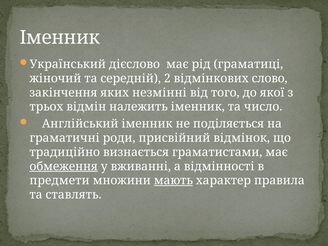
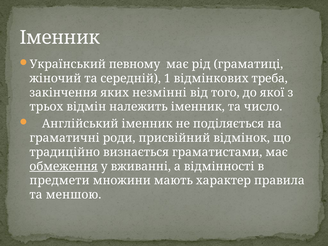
дієслово: дієслово -> певному
2: 2 -> 1
слово: слово -> треба
мають underline: present -> none
ставлять: ставлять -> меншою
